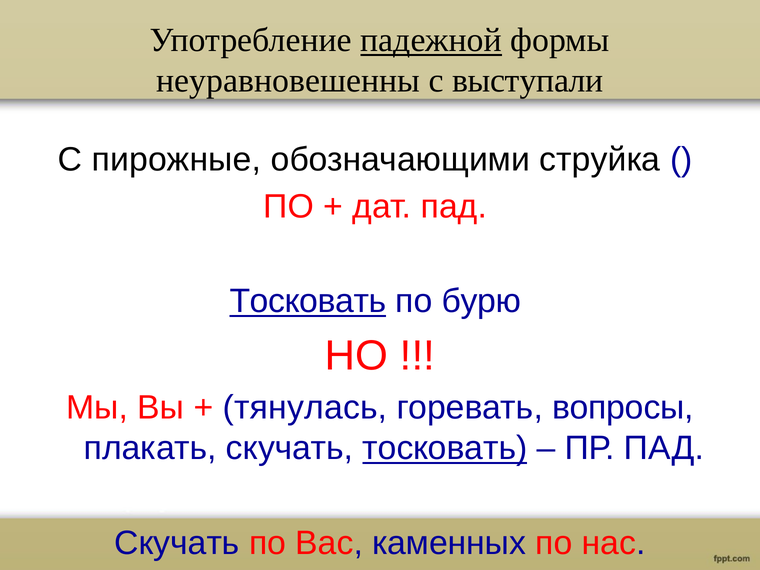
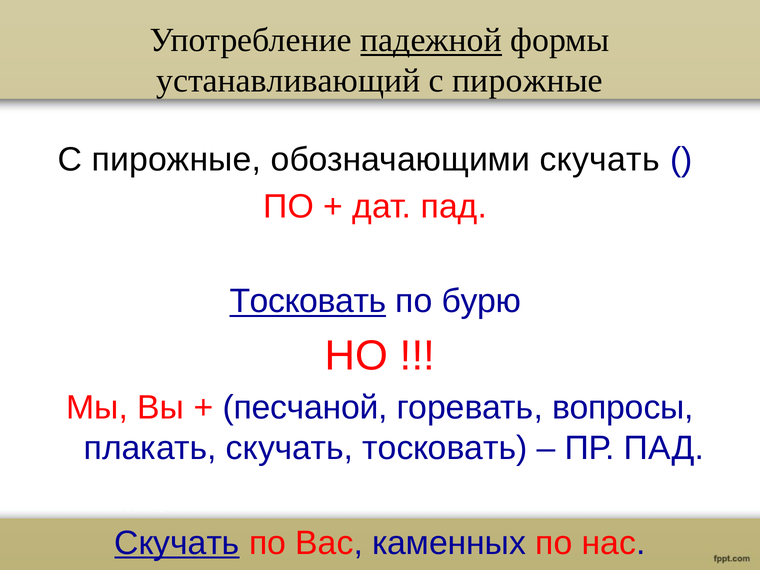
неуравновешенны: неуравновешенны -> устанавливающий
выступали at (528, 81): выступали -> пирожные
обозначающими струйка: струйка -> скучать
тянулась: тянулась -> песчаной
тосковать at (445, 448) underline: present -> none
Скучать at (177, 543) underline: none -> present
